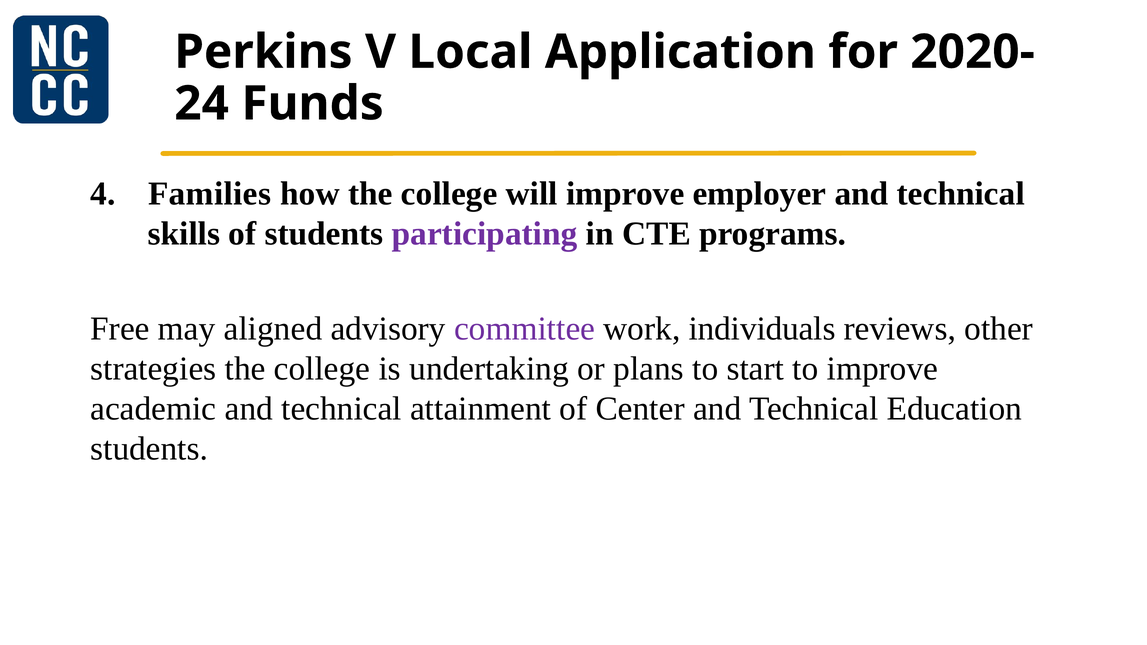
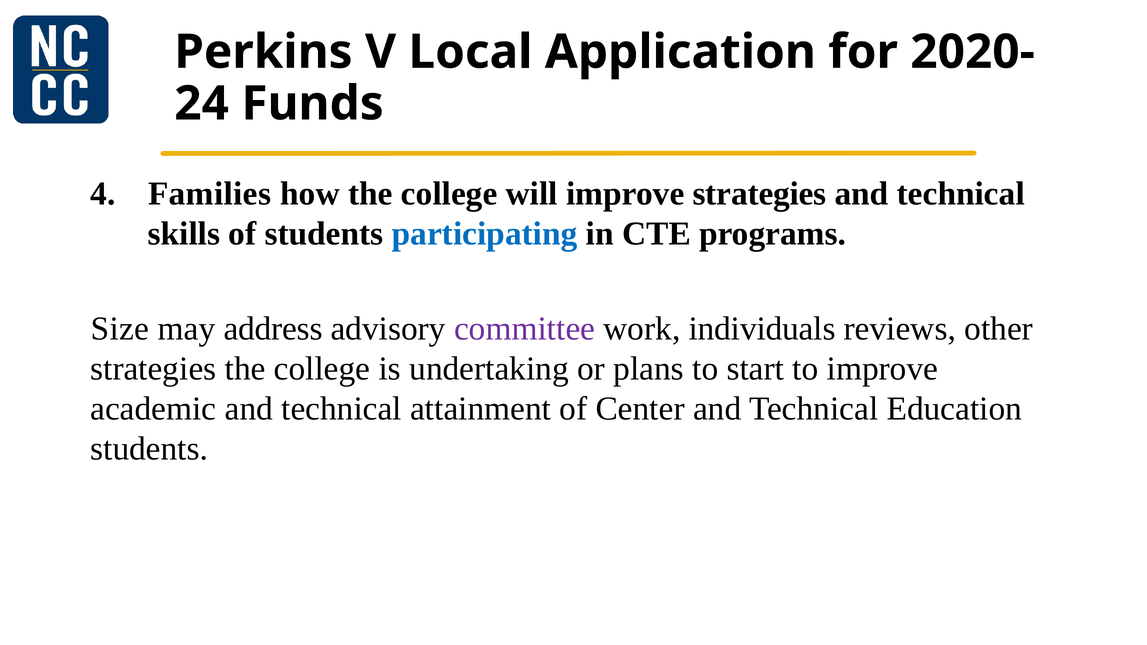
improve employer: employer -> strategies
participating colour: purple -> blue
Free: Free -> Size
aligned: aligned -> address
